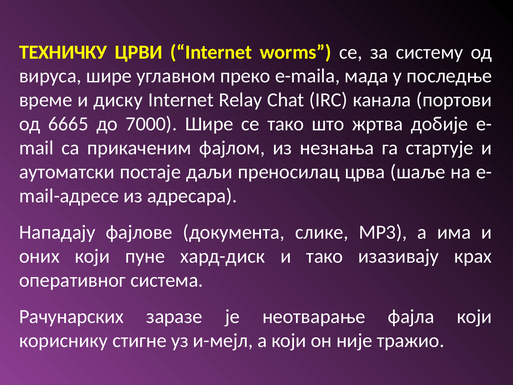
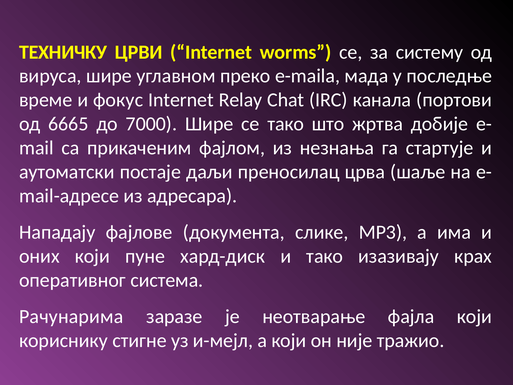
диску: диску -> фокус
Рачунарских: Рачунарских -> Рачунарима
